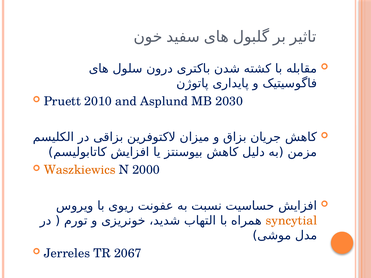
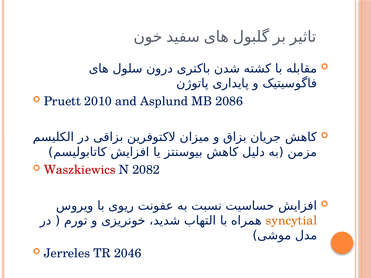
2030: 2030 -> 2086
Waszkiewics colour: orange -> red
2000: 2000 -> 2082
2067: 2067 -> 2046
